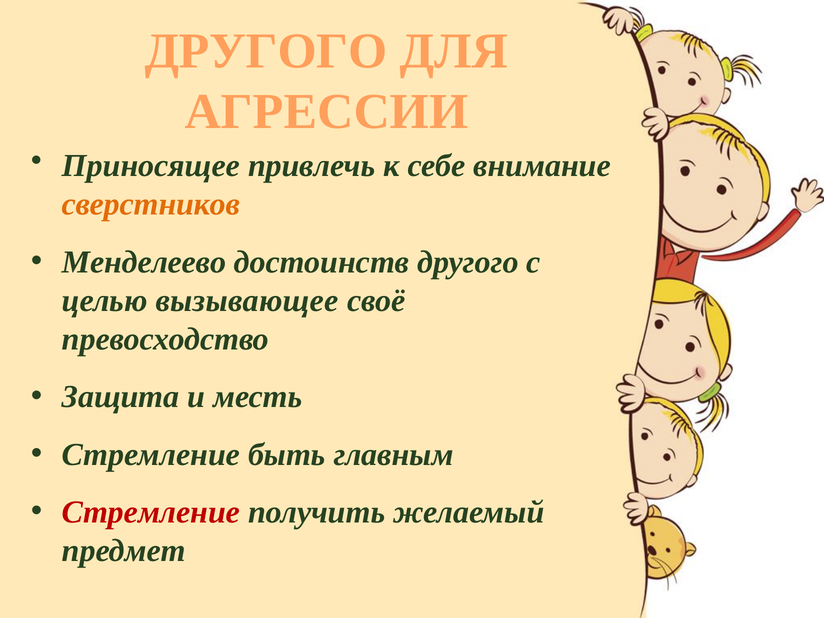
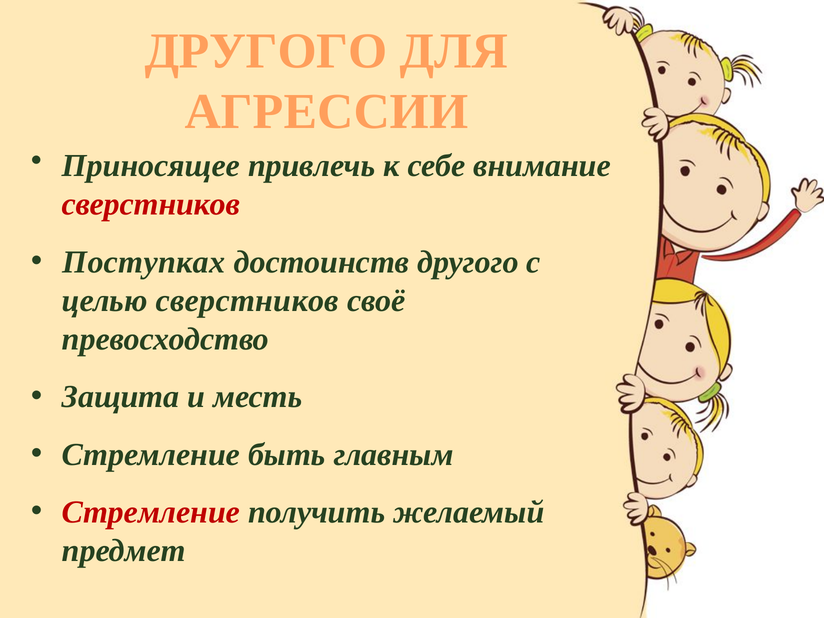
сверстников at (151, 204) colour: orange -> red
Менделеево: Менделеево -> Поступках
целью вызывающее: вызывающее -> сверстников
